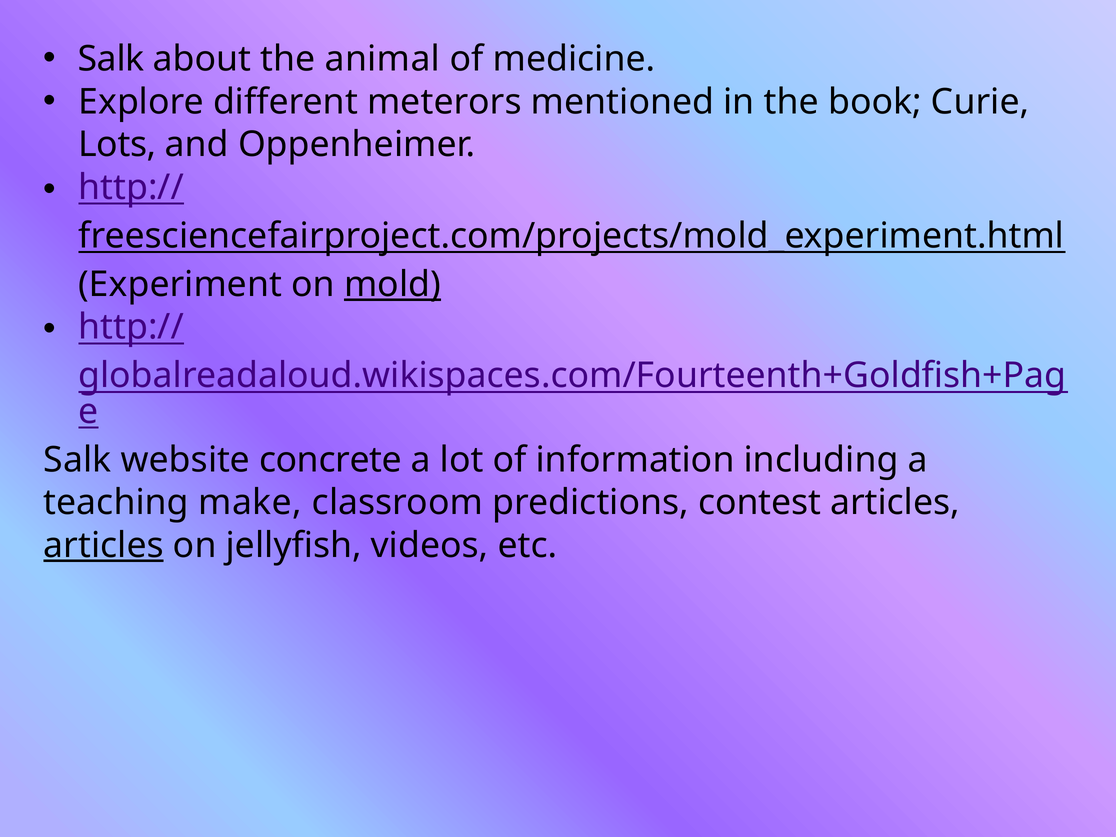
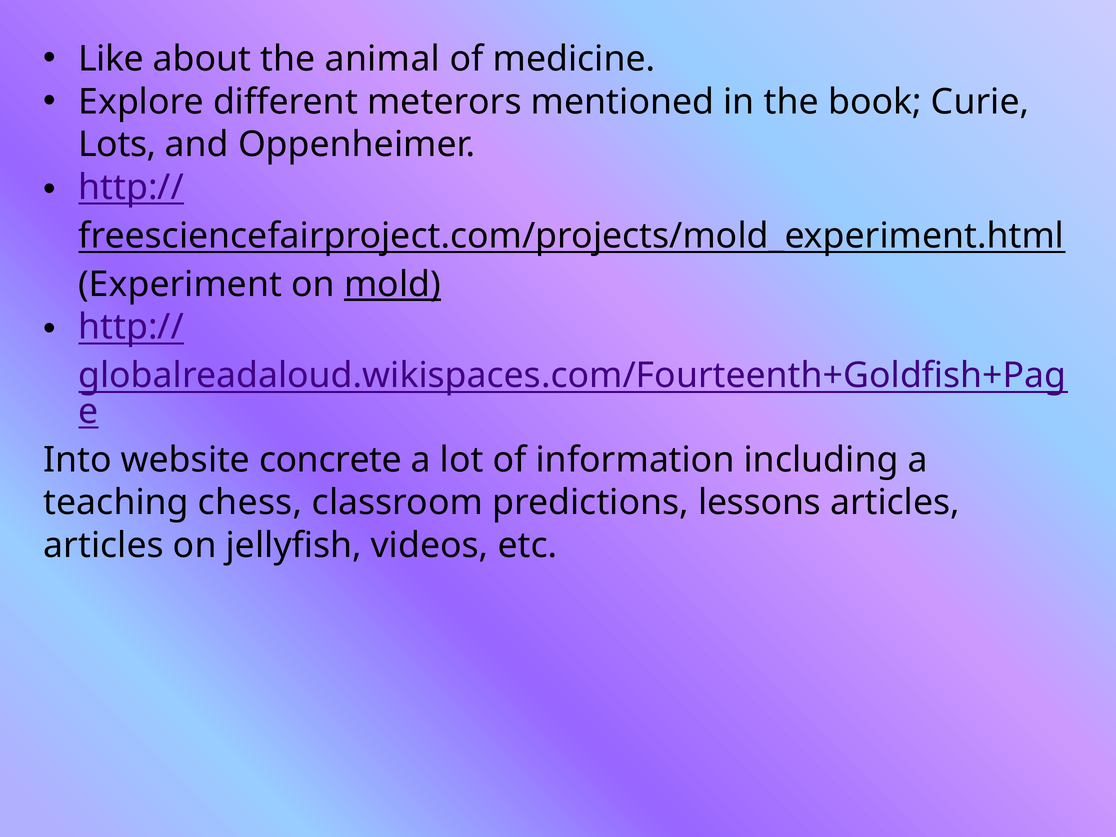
Salk at (111, 59): Salk -> Like
Salk at (77, 460): Salk -> Into
make: make -> chess
contest: contest -> lessons
articles at (104, 545) underline: present -> none
